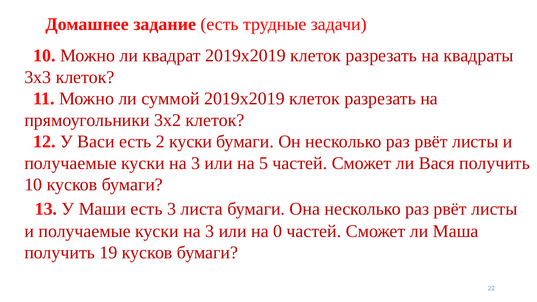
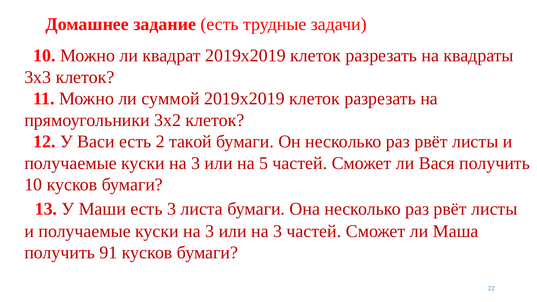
2 куски: куски -> такой
или на 0: 0 -> 3
19: 19 -> 91
